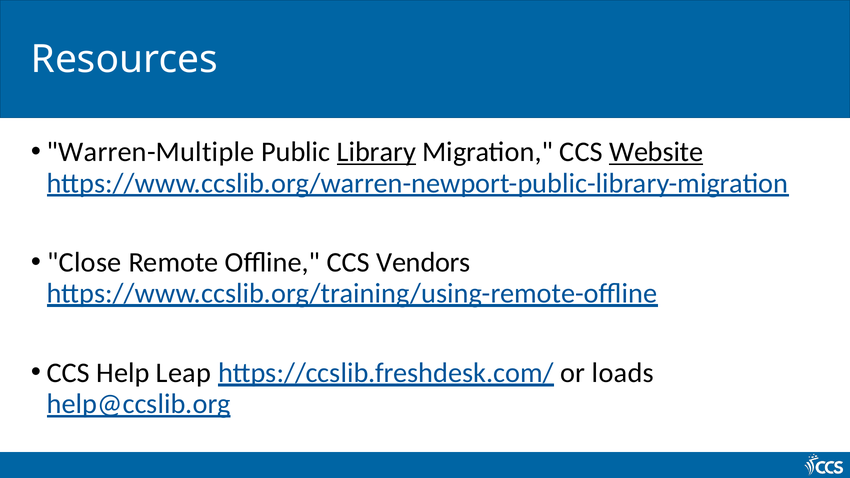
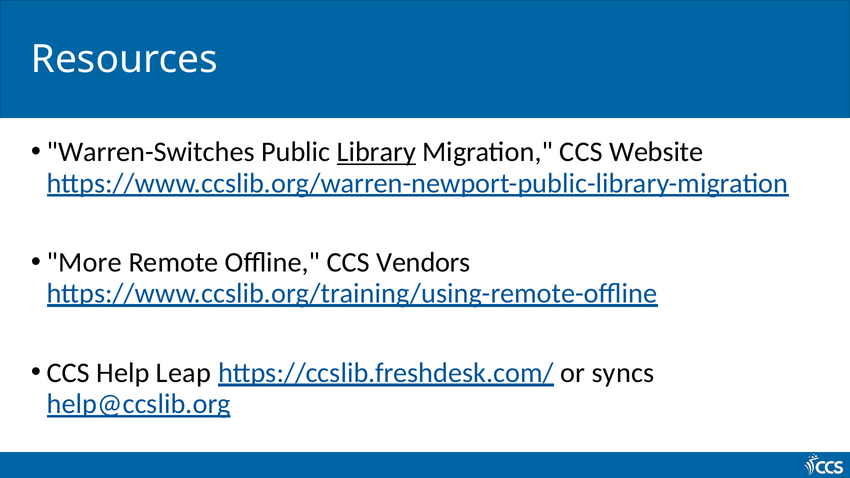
Warren-Multiple: Warren-Multiple -> Warren-Switches
Website underline: present -> none
Close: Close -> More
loads: loads -> syncs
